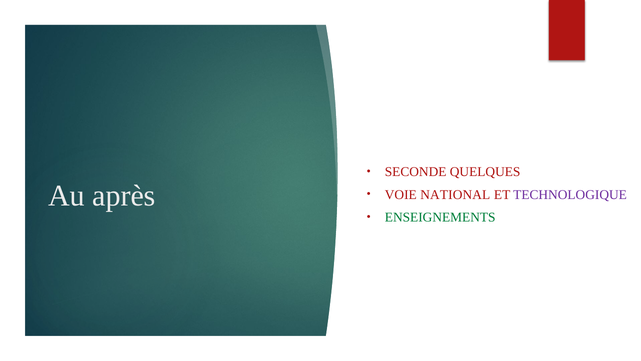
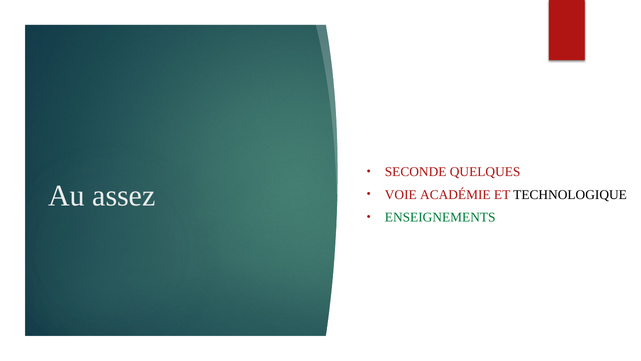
après: après -> assez
NATIONAL: NATIONAL -> ACADÉMIE
TECHNOLOGIQUE colour: purple -> black
